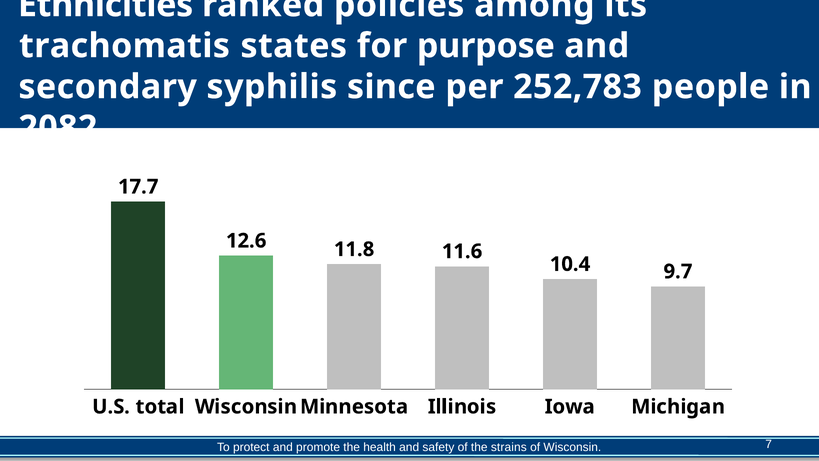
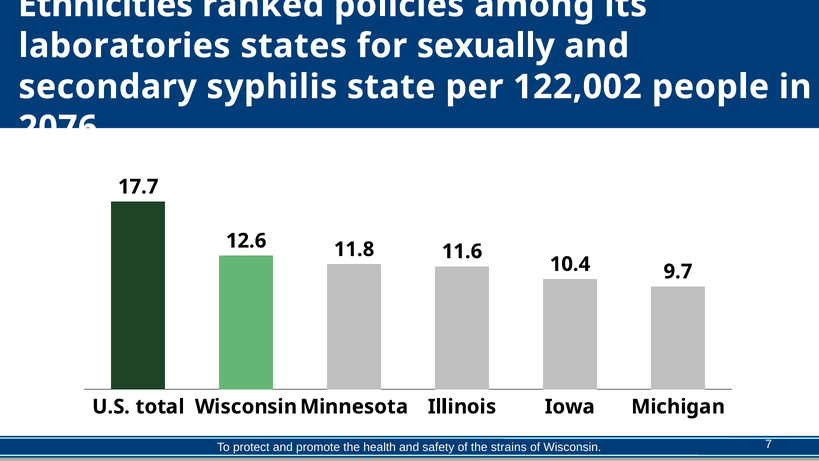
trachomatis: trachomatis -> laboratories
purpose: purpose -> sexually
since: since -> state
252,783: 252,783 -> 122,002
2082: 2082 -> 2076
